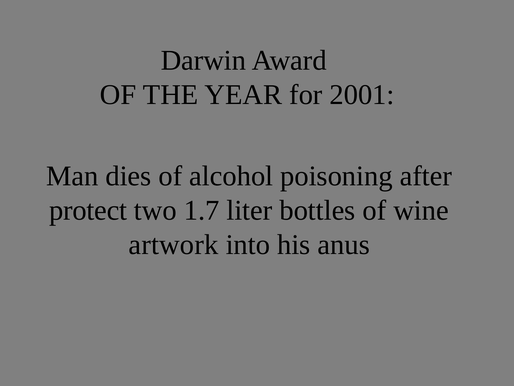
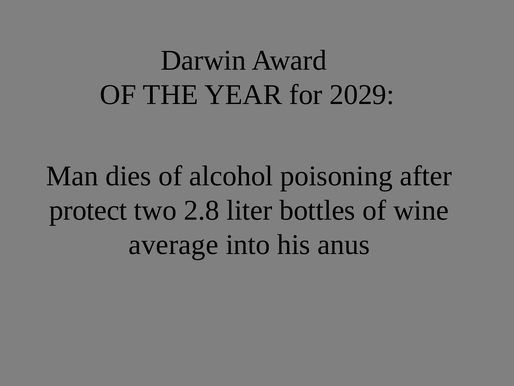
2001: 2001 -> 2029
1.7: 1.7 -> 2.8
artwork: artwork -> average
